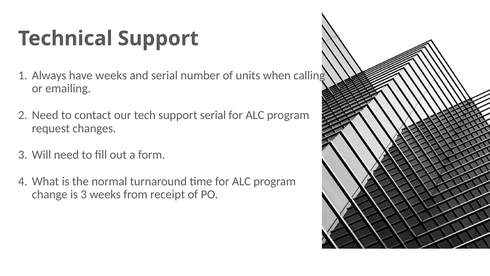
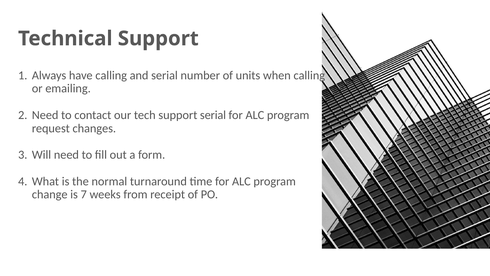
have weeks: weeks -> calling
is 3: 3 -> 7
